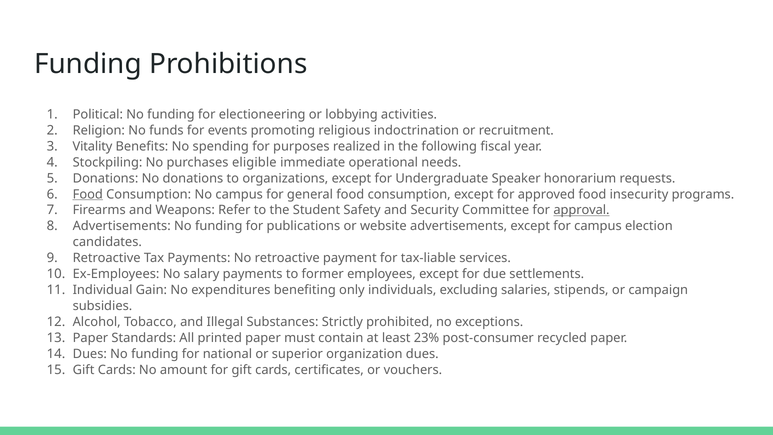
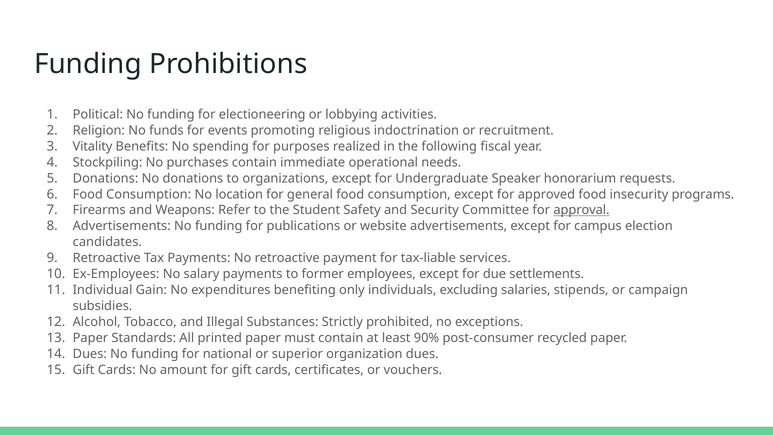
purchases eligible: eligible -> contain
Food at (88, 194) underline: present -> none
No campus: campus -> location
23%: 23% -> 90%
